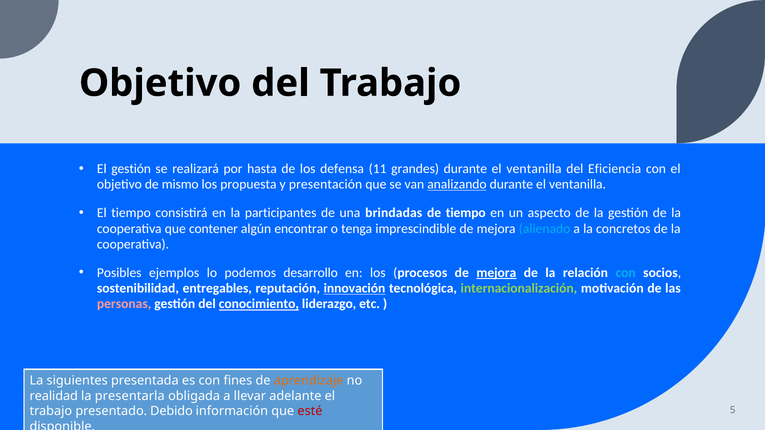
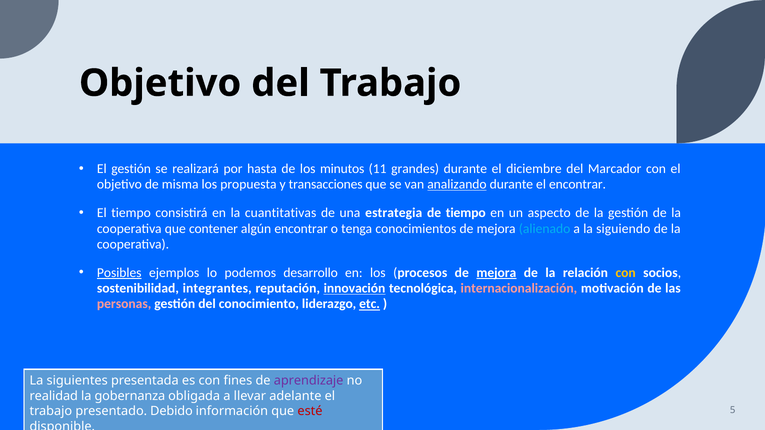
defensa: defensa -> minutos
ventanilla at (534, 169): ventanilla -> diciembre
Eficiencia: Eficiencia -> Marcador
mismo: mismo -> misma
presentación: presentación -> transacciones
ventanilla at (578, 185): ventanilla -> encontrar
participantes: participantes -> cuantitativas
brindadas: brindadas -> estrategia
imprescindible: imprescindible -> conocimientos
concretos: concretos -> siguiendo
Posibles underline: none -> present
con at (626, 273) colour: light blue -> yellow
entregables: entregables -> integrantes
internacionalización colour: light green -> pink
conocimiento underline: present -> none
etc underline: none -> present
aprendizaje colour: orange -> purple
presentarla: presentarla -> gobernanza
